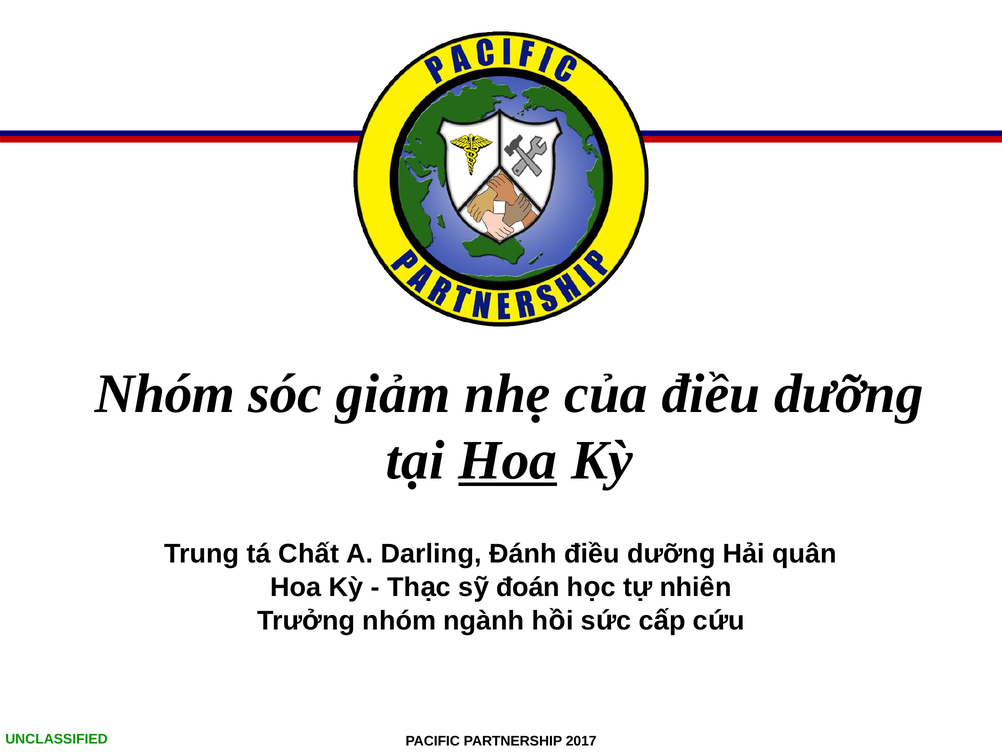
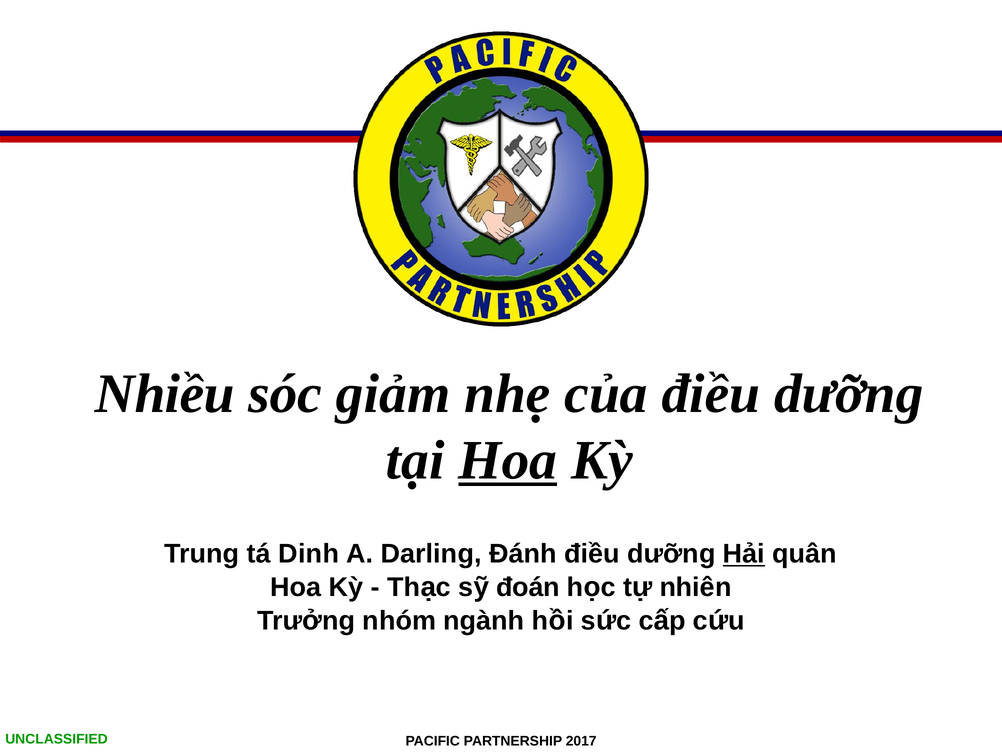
Nhóm at (165, 393): Nhóm -> Nhiều
Chất: Chất -> Dinh
Hải underline: none -> present
